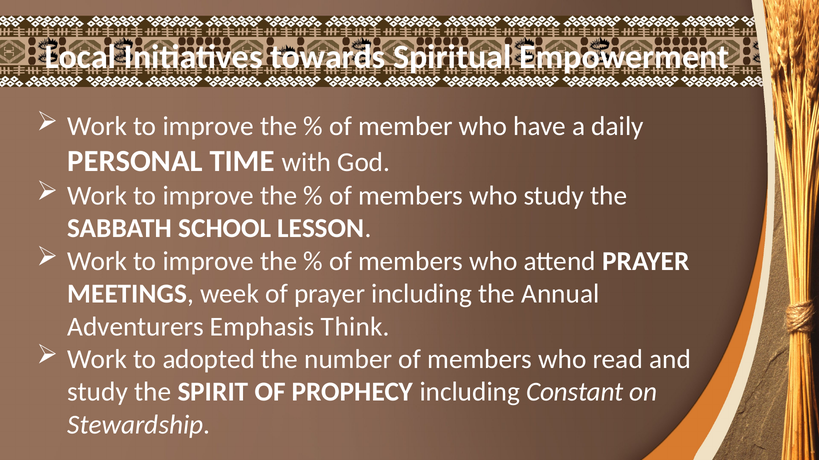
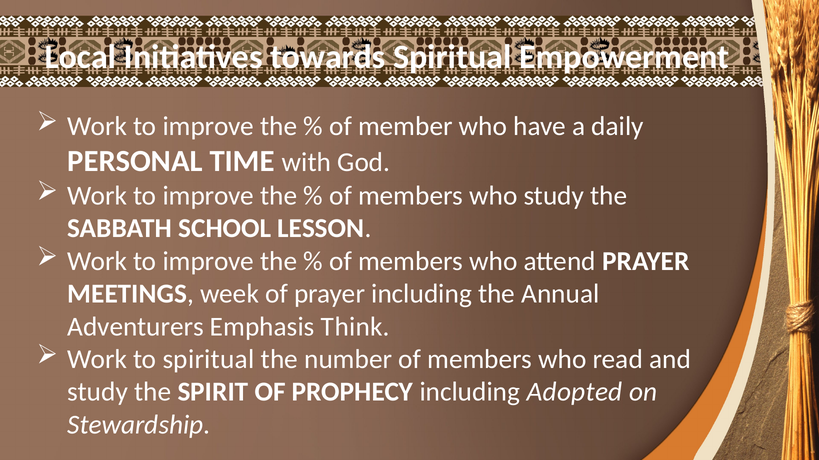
to adopted: adopted -> spiritual
Constant: Constant -> Adopted
